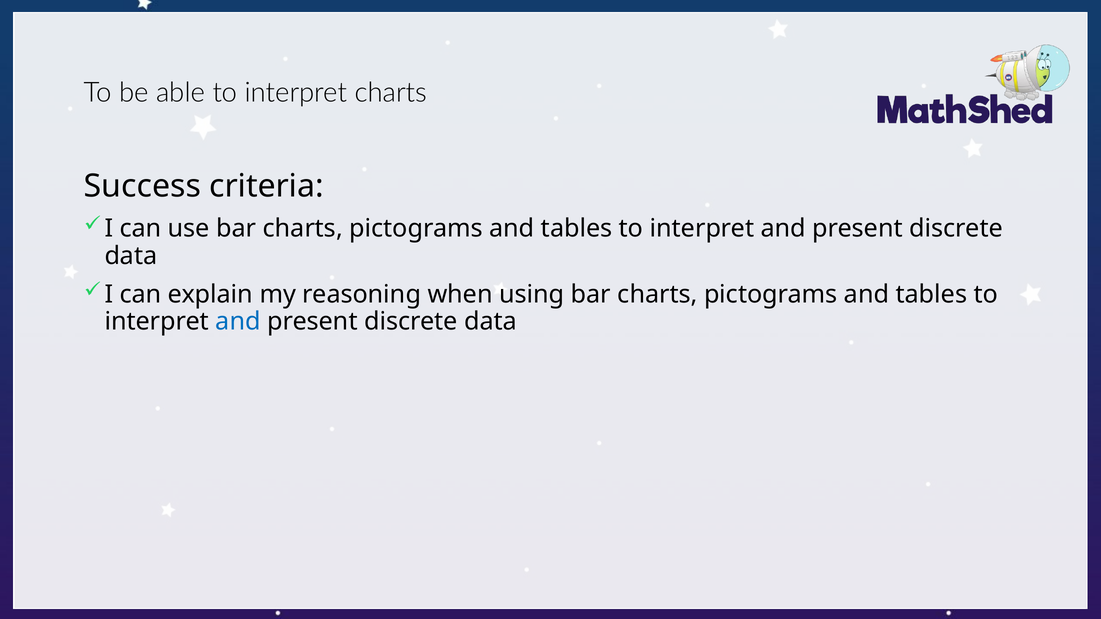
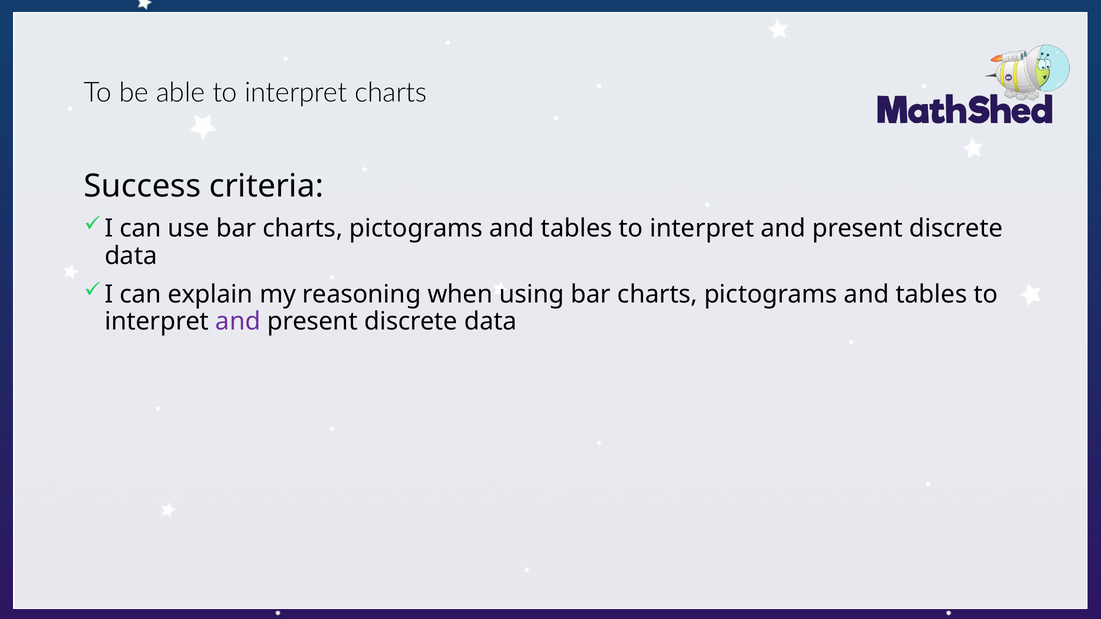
and at (238, 322) colour: blue -> purple
